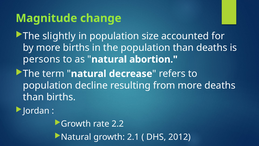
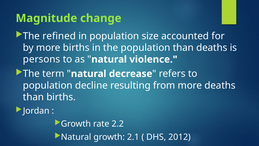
slightly: slightly -> refined
abortion: abortion -> violence
